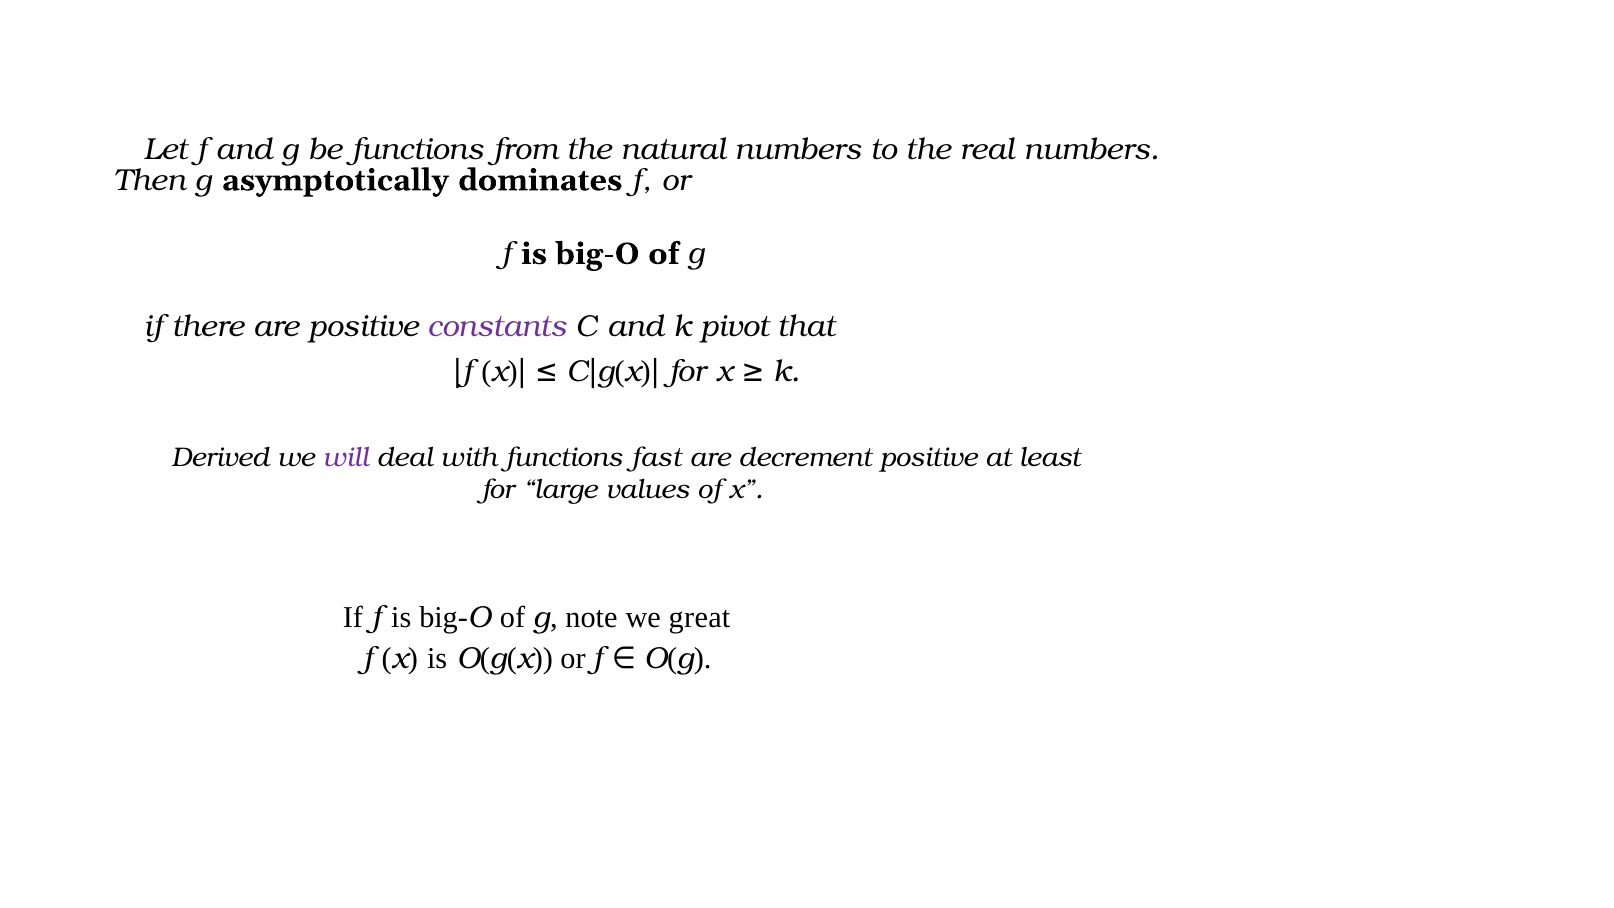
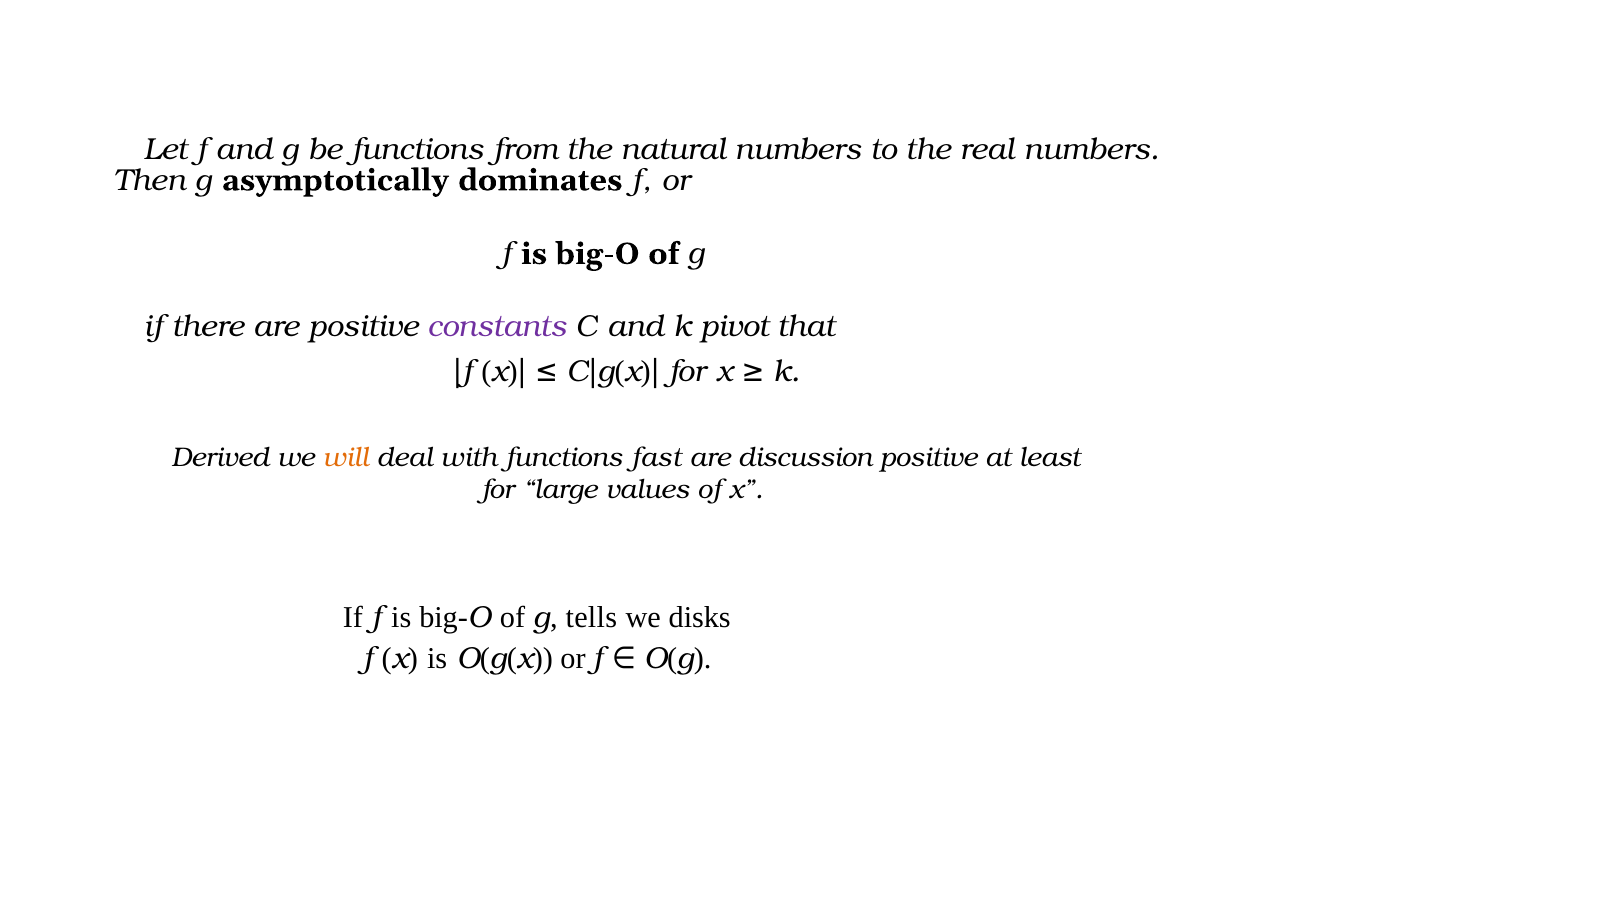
will colour: purple -> orange
decrement: decrement -> discussion
note: note -> tells
great: great -> disks
